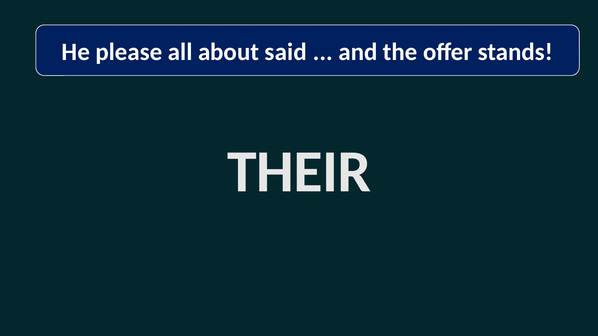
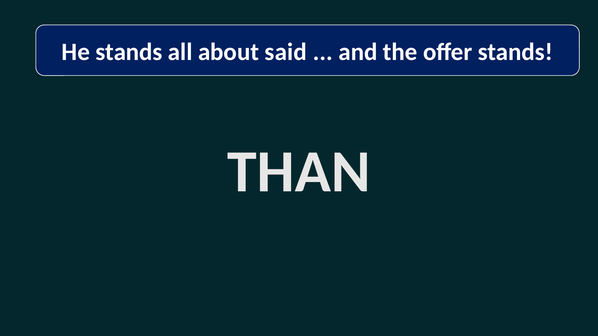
He please: please -> stands
THEIR: THEIR -> THAN
